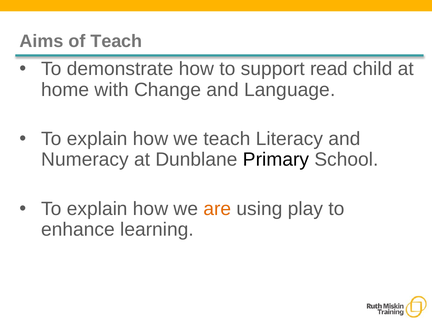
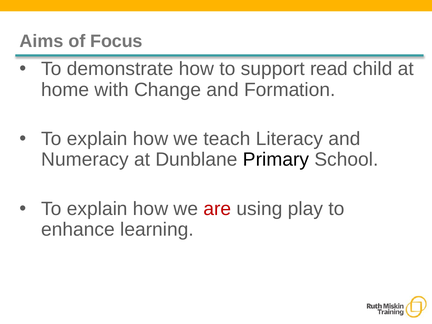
of Teach: Teach -> Focus
Language: Language -> Formation
are colour: orange -> red
